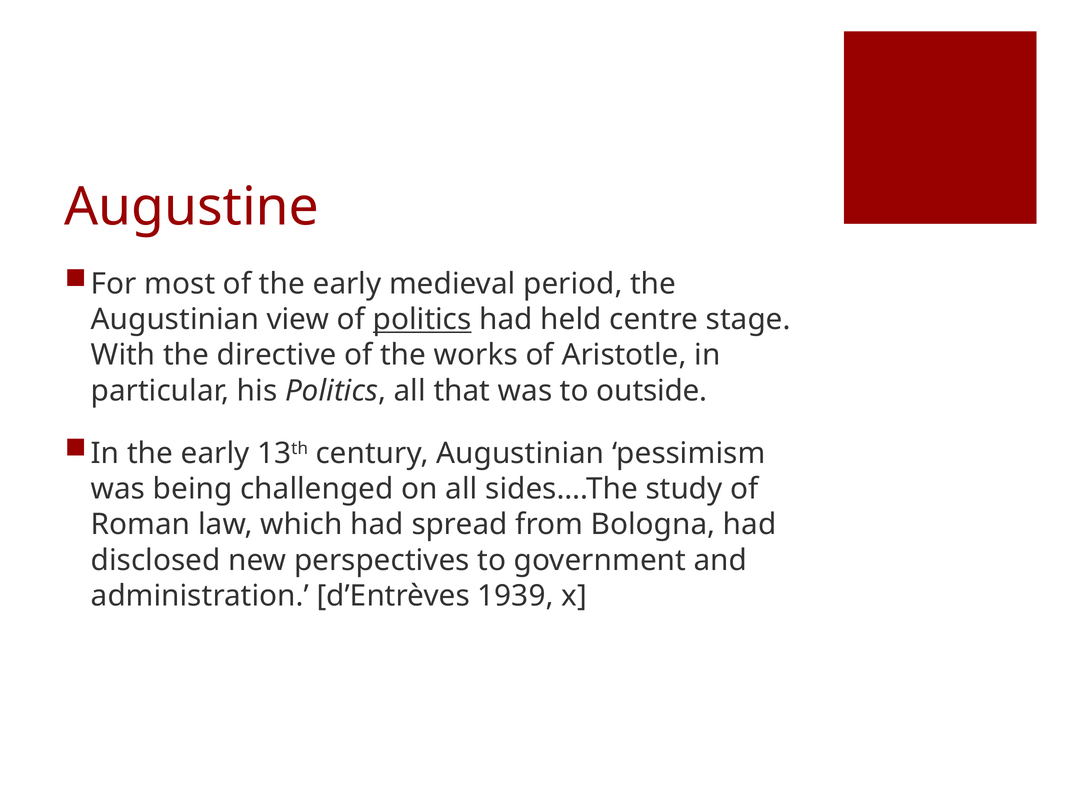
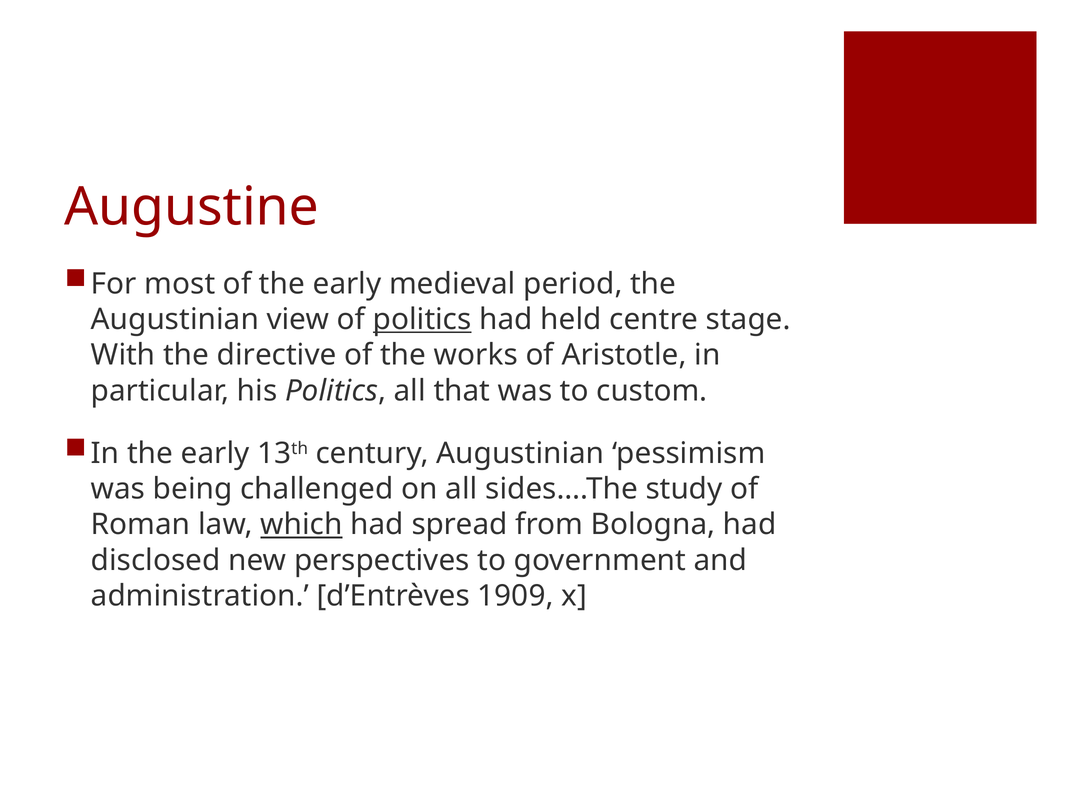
outside: outside -> custom
which underline: none -> present
1939: 1939 -> 1909
